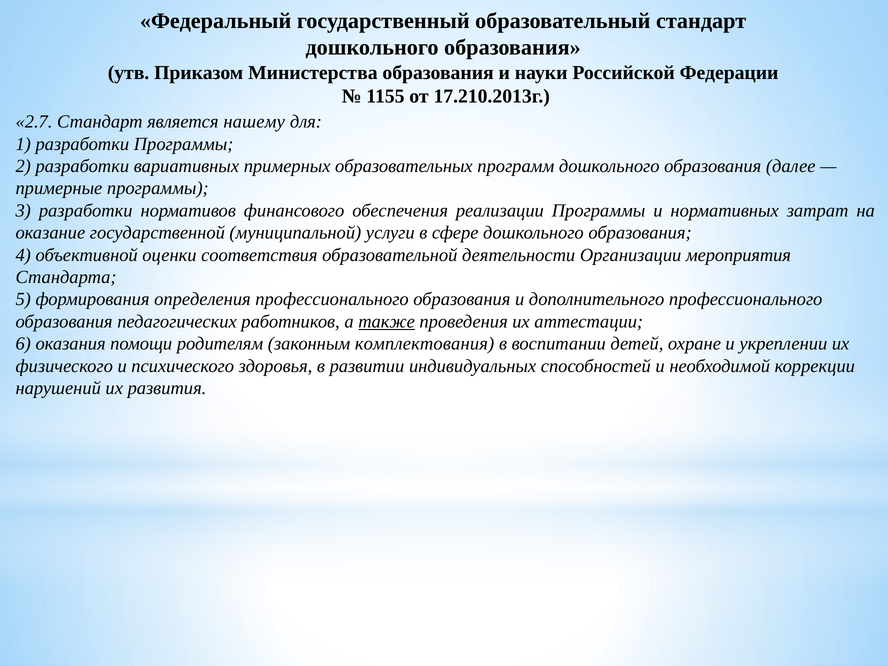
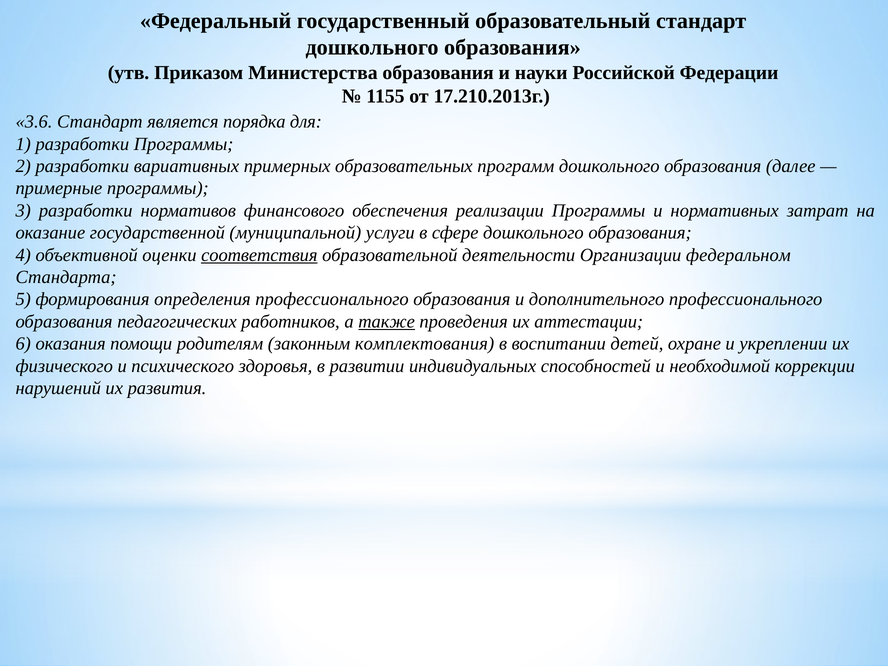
2.7: 2.7 -> 3.6
нашему: нашему -> порядка
соответствия underline: none -> present
мероприятия: мероприятия -> федеральном
